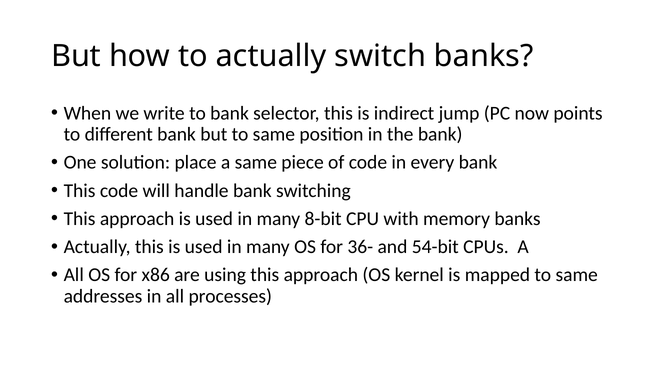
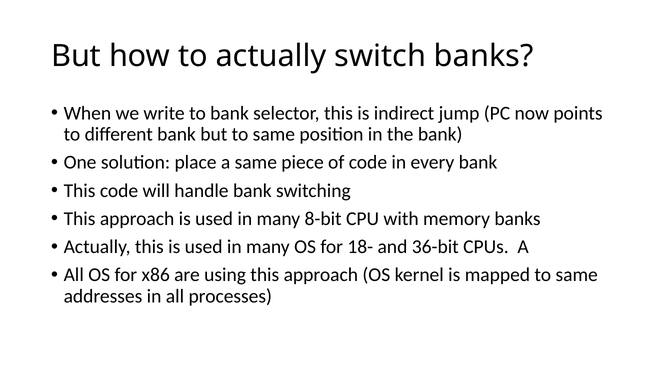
36-: 36- -> 18-
54-bit: 54-bit -> 36-bit
